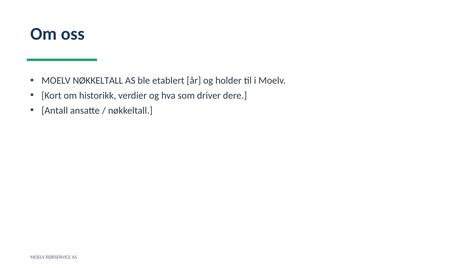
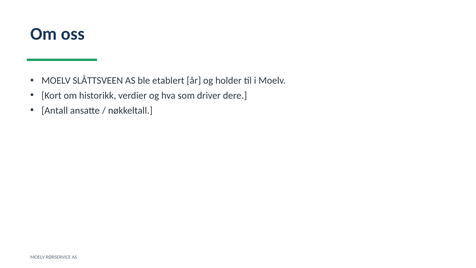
MOELV NØKKELTALL: NØKKELTALL -> SLÅTTSVEEN
